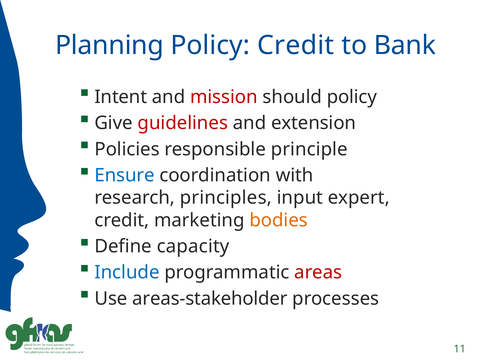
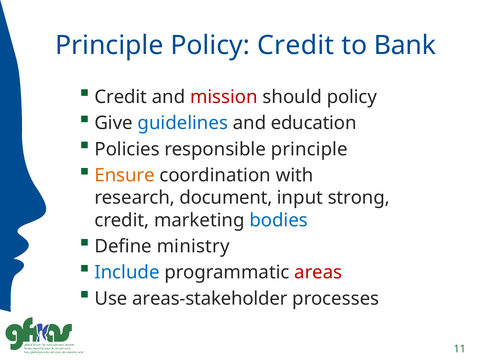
Planning at (109, 45): Planning -> Principle
Intent at (121, 97): Intent -> Credit
guidelines colour: red -> blue
extension: extension -> education
Ensure colour: blue -> orange
principles: principles -> document
expert: expert -> strong
bodies colour: orange -> blue
capacity: capacity -> ministry
